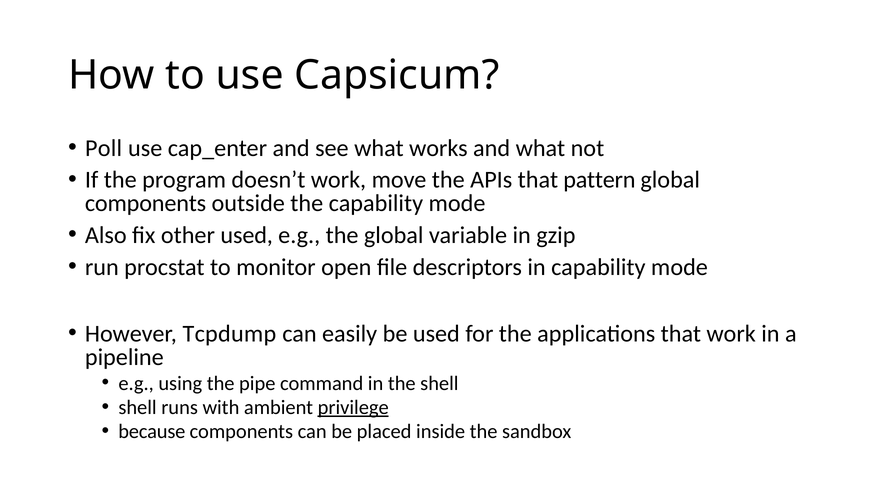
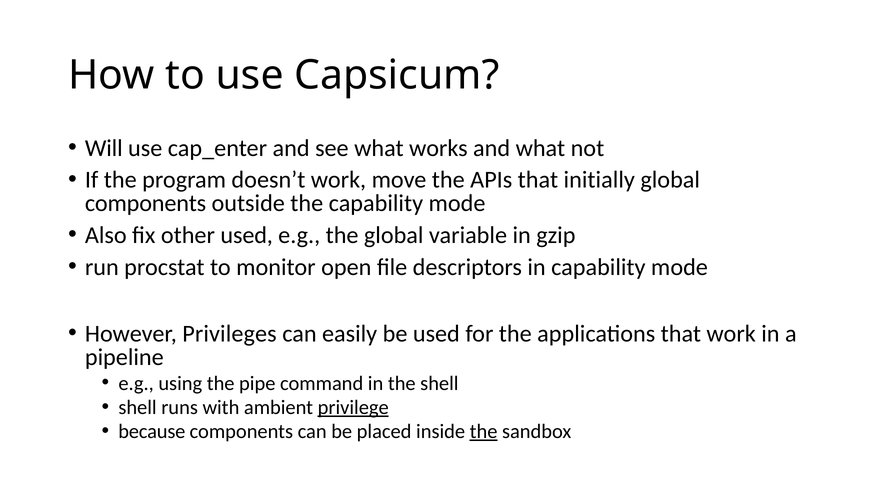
Poll: Poll -> Will
pattern: pattern -> initially
Tcpdump: Tcpdump -> Privileges
the at (484, 431) underline: none -> present
